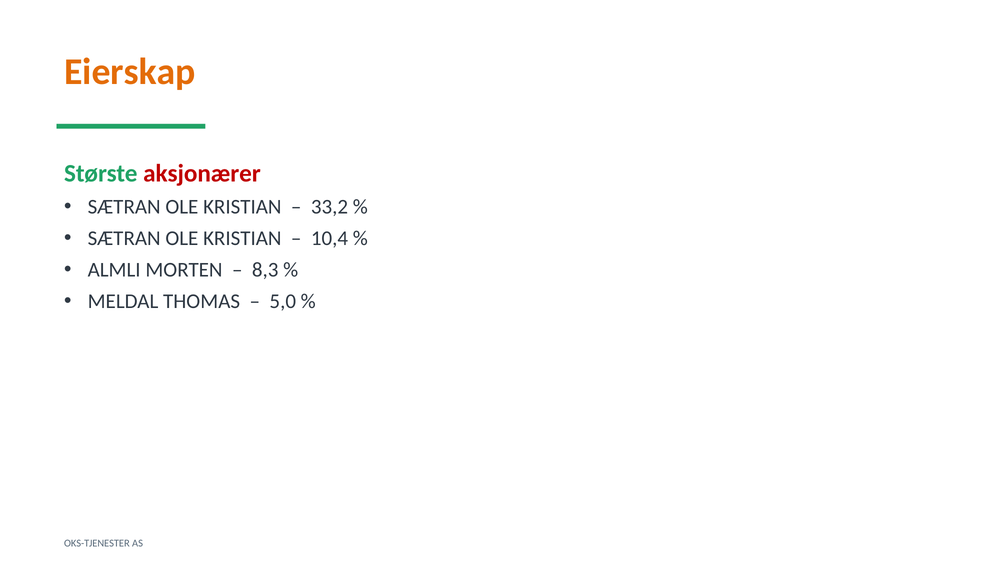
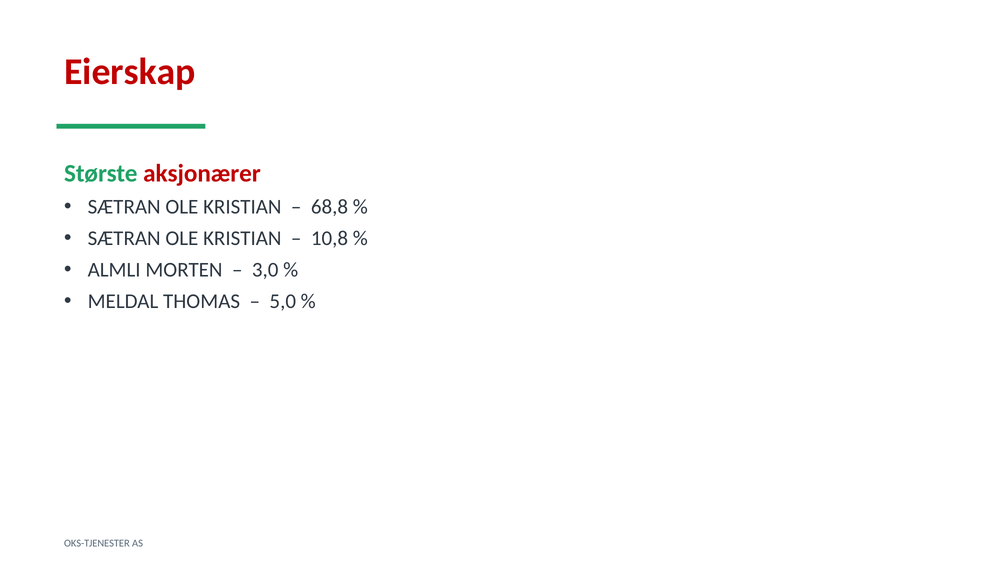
Eierskap colour: orange -> red
33,2: 33,2 -> 68,8
10,4: 10,4 -> 10,8
8,3: 8,3 -> 3,0
